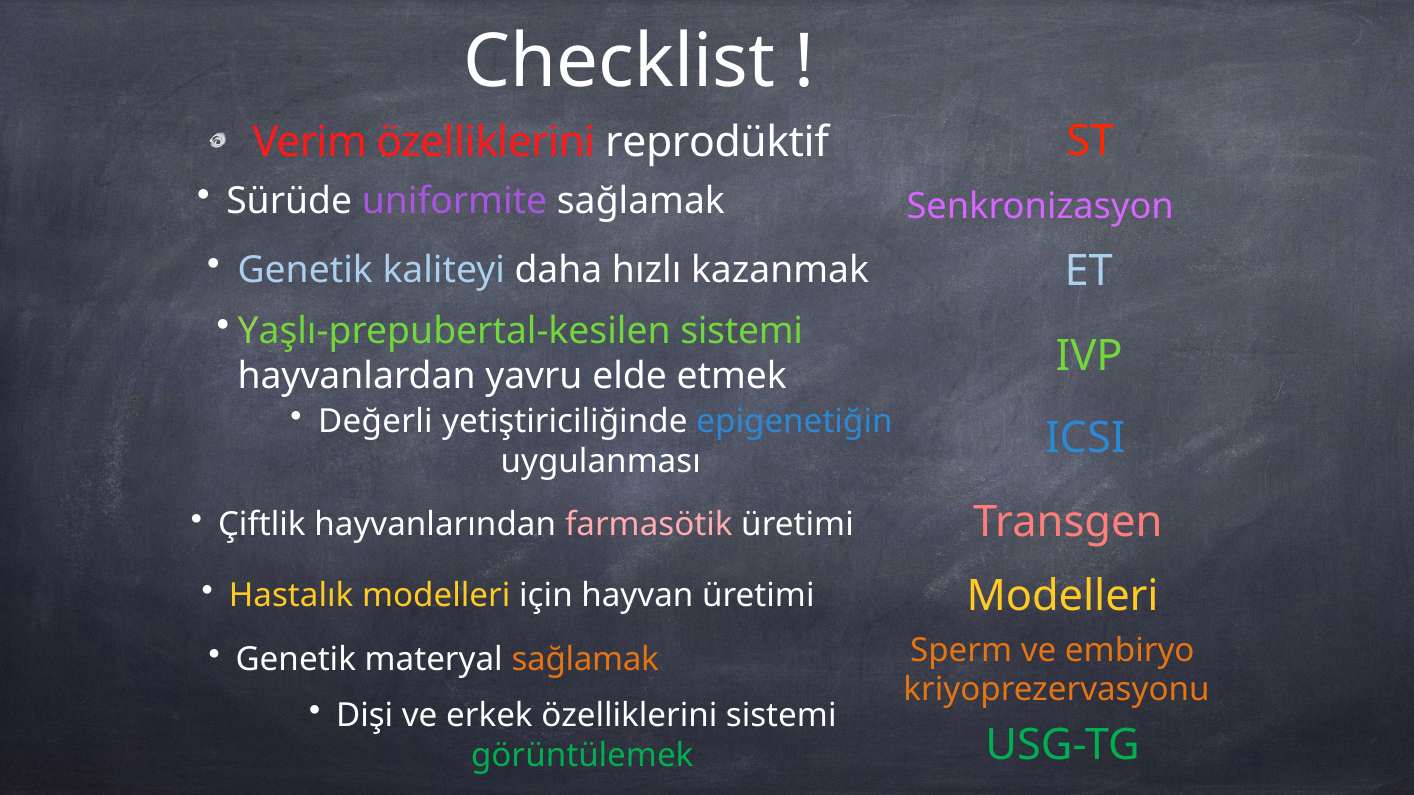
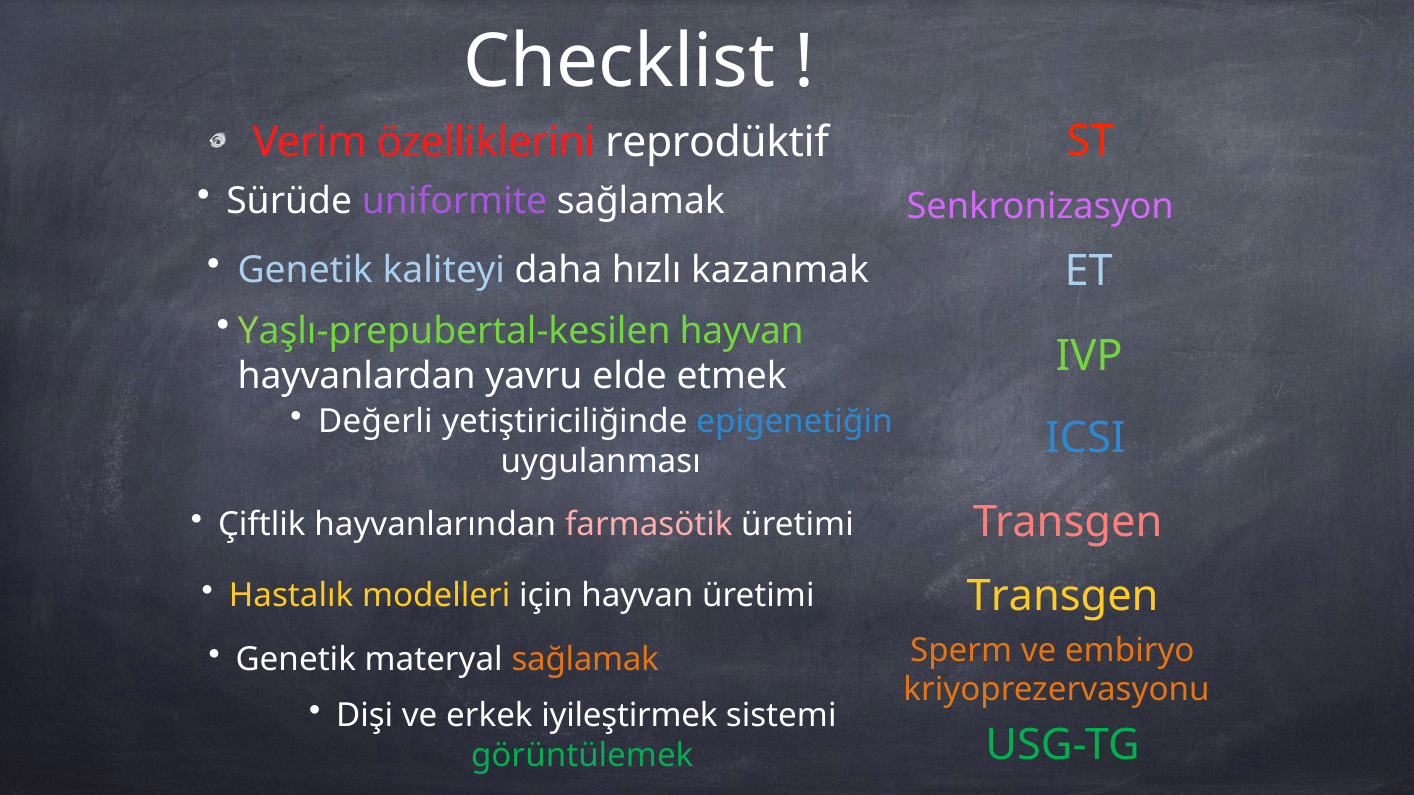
Yaşlı-prepubertal-kesilen sistemi: sistemi -> hayvan
hayvan üretimi Modelleri: Modelleri -> Transgen
erkek özelliklerini: özelliklerini -> iyileştirmek
